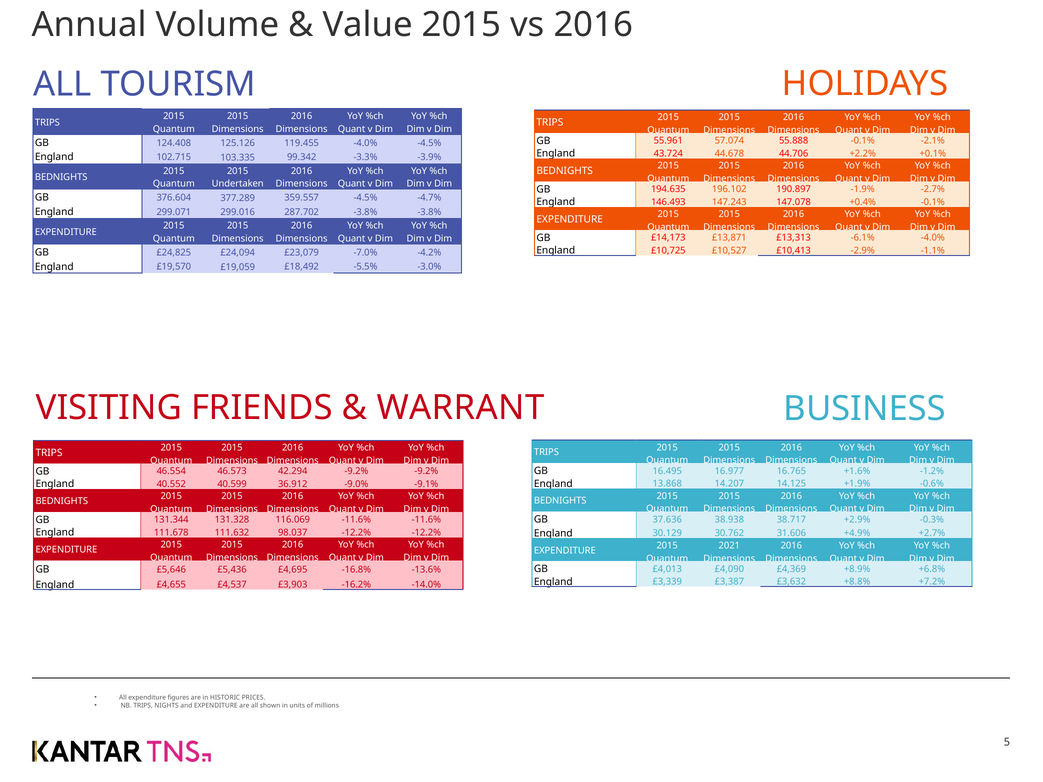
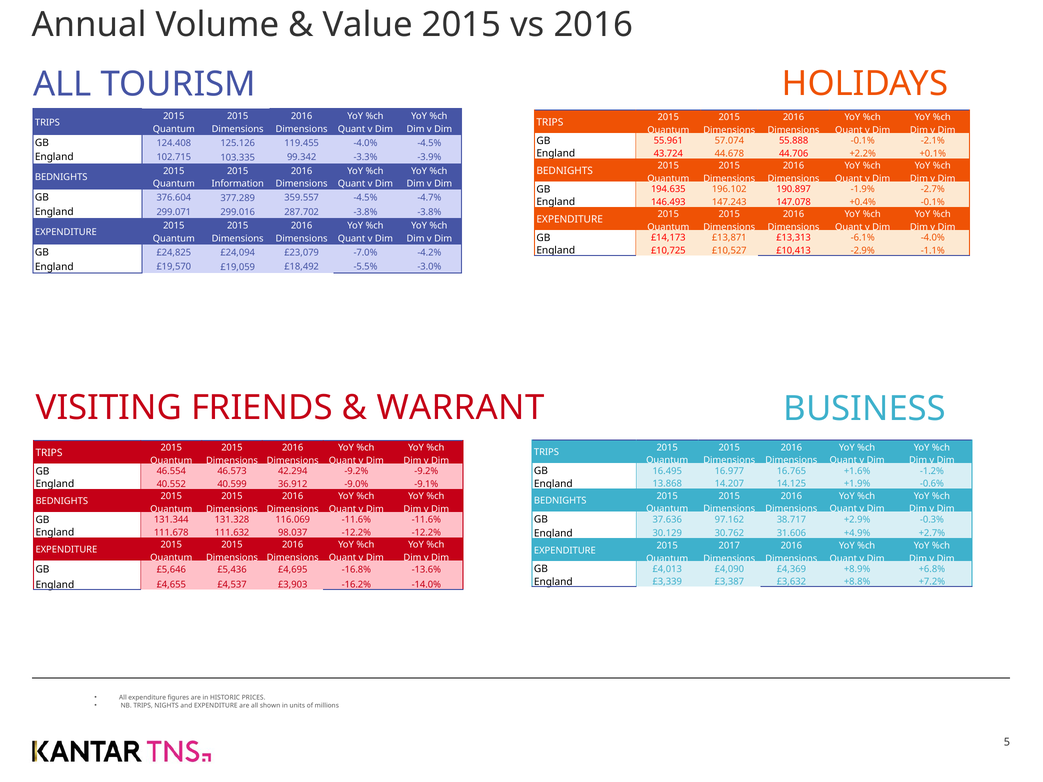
Undertaken: Undertaken -> Information
38.938: 38.938 -> 97.162
2021: 2021 -> 2017
